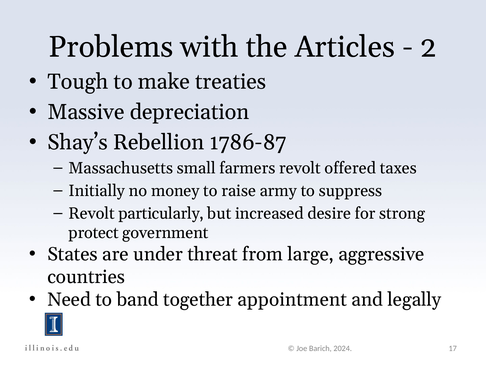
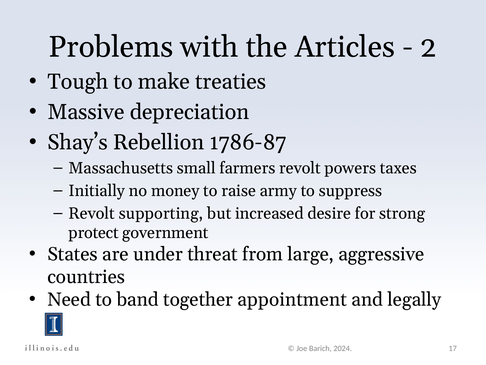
offered: offered -> powers
particularly: particularly -> supporting
